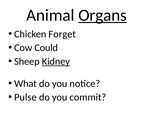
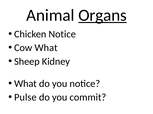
Chicken Forget: Forget -> Notice
Cow Could: Could -> What
Kidney underline: present -> none
